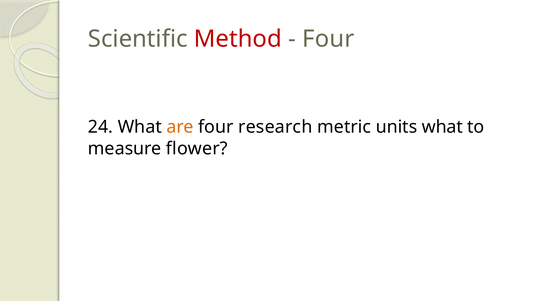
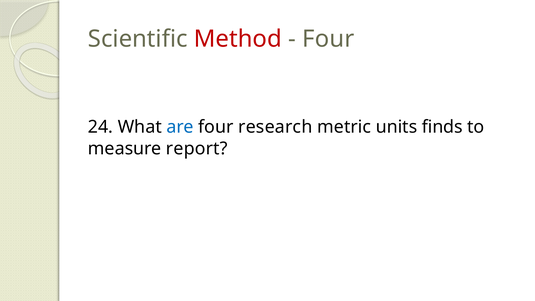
are colour: orange -> blue
units what: what -> finds
flower: flower -> report
